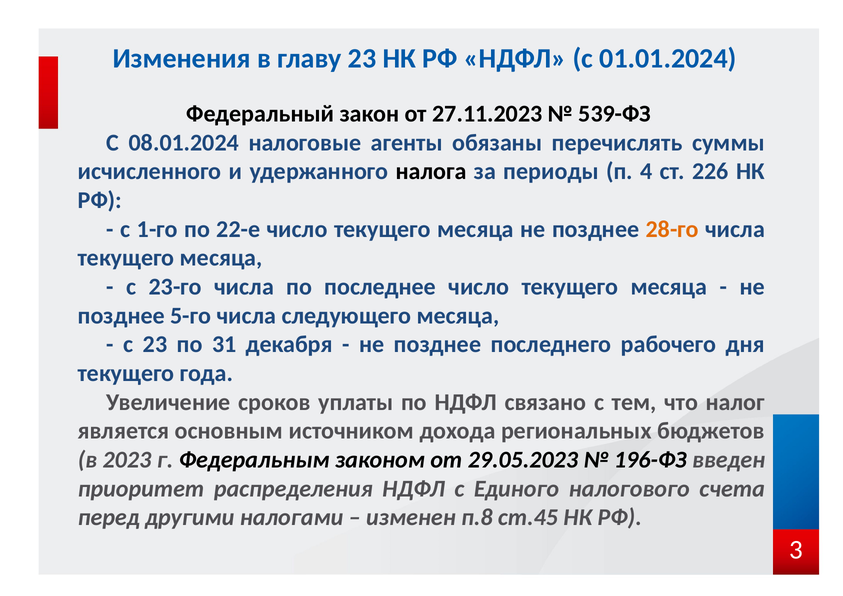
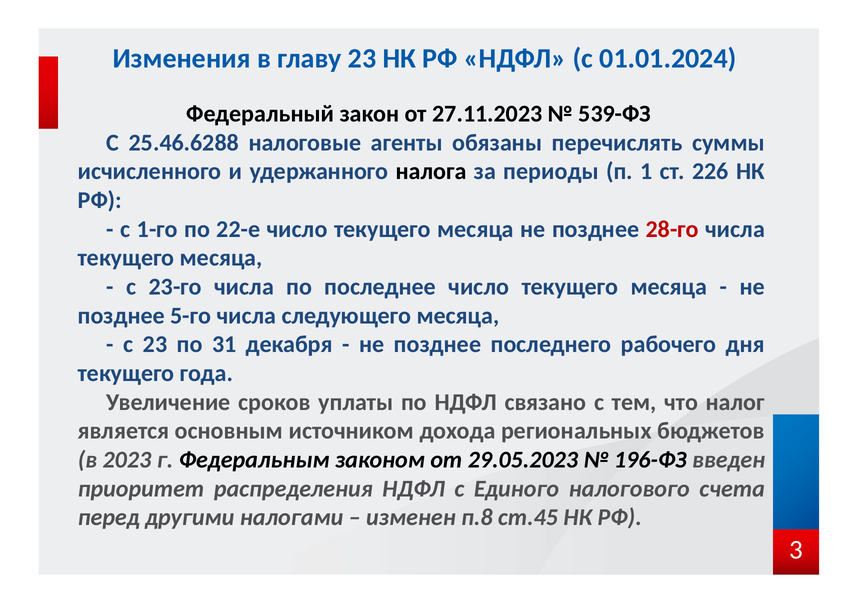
08.01.2024: 08.01.2024 -> 25.46.6288
4: 4 -> 1
28-го colour: orange -> red
